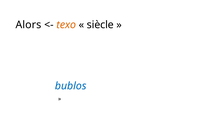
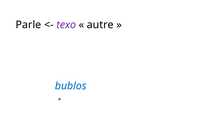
Alors: Alors -> Parle
texo colour: orange -> purple
siècle: siècle -> autre
